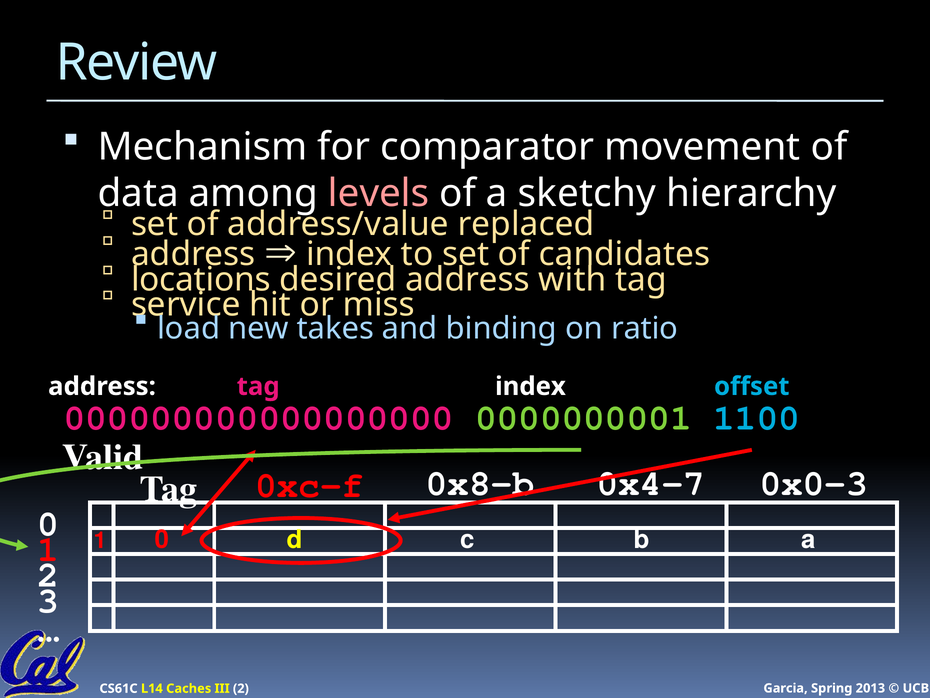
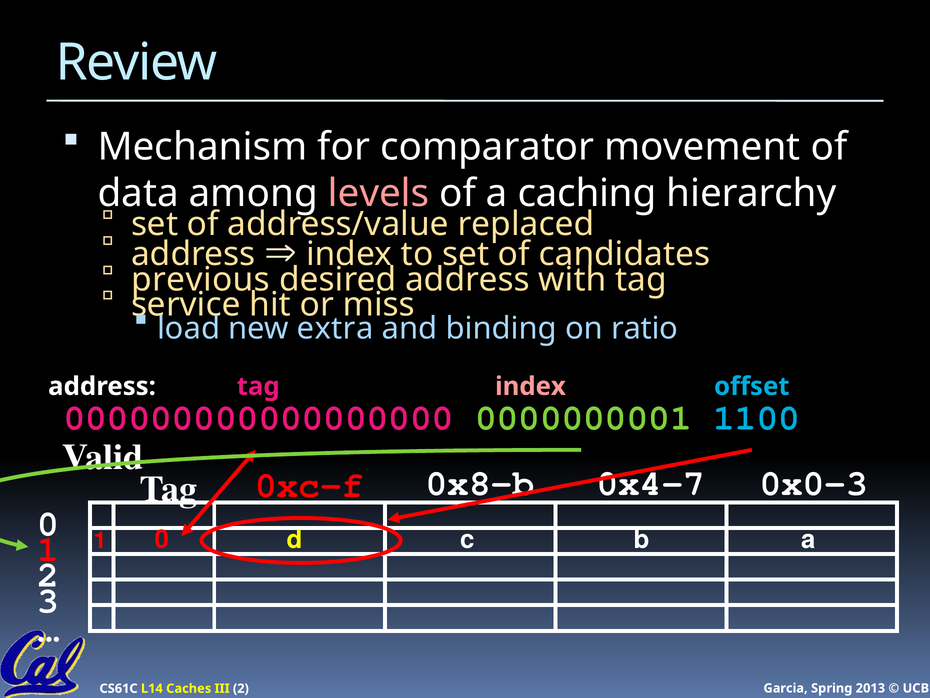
sketchy: sketchy -> caching
locations: locations -> previous
takes: takes -> extra
index at (530, 386) colour: white -> pink
